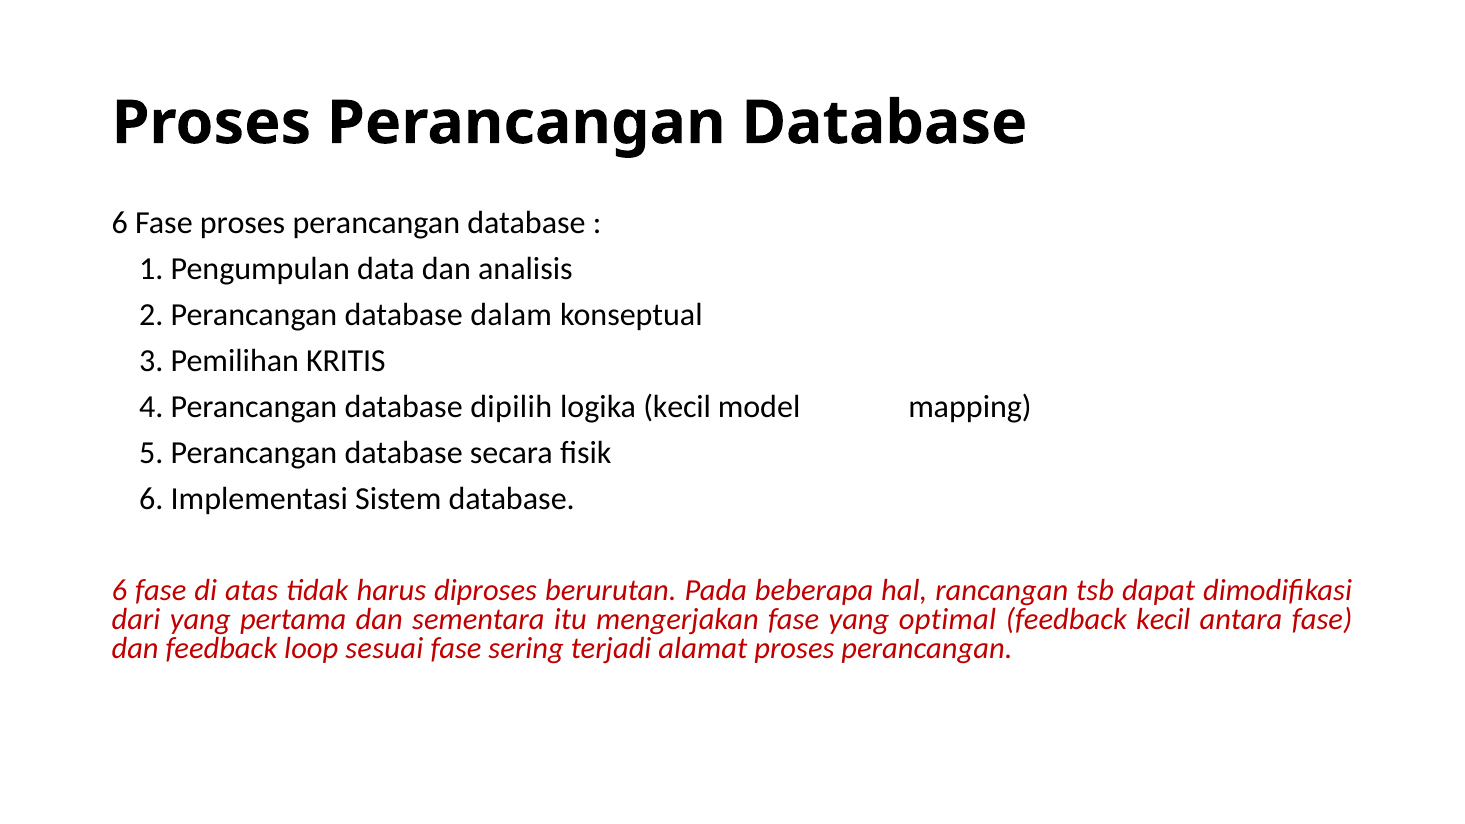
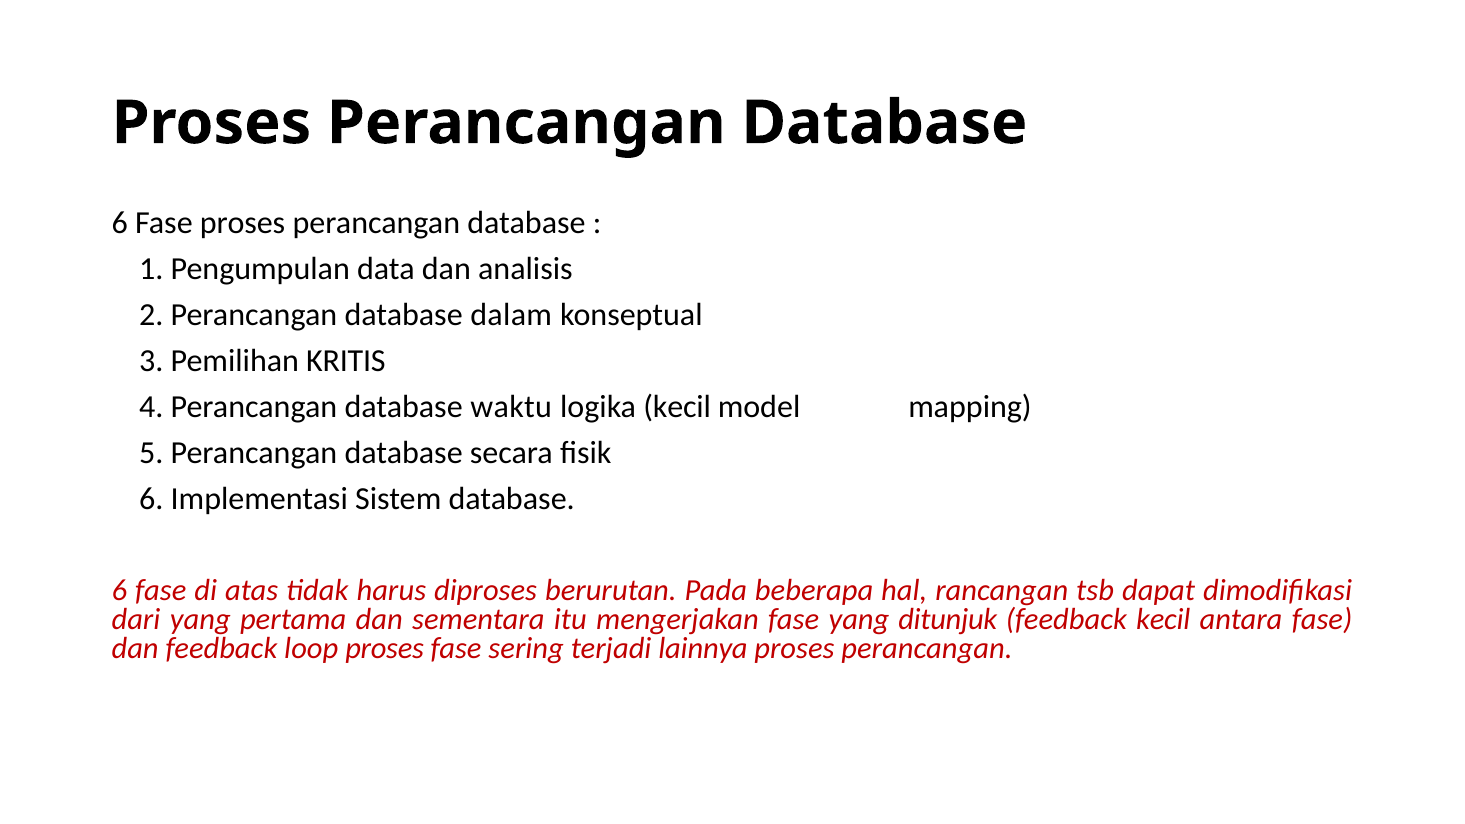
dipilih: dipilih -> waktu
optimal: optimal -> ditunjuk
loop sesuai: sesuai -> proses
alamat: alamat -> lainnya
